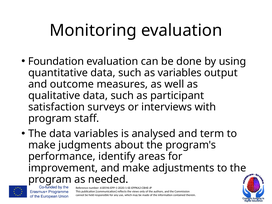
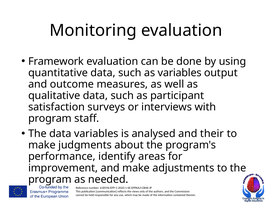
Foundation: Foundation -> Framework
term: term -> their
